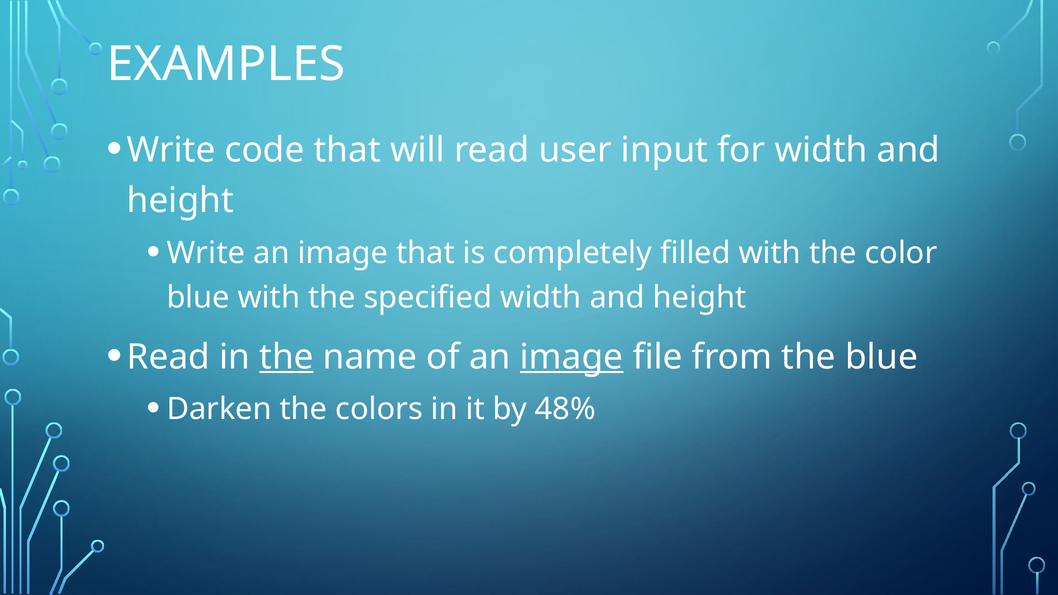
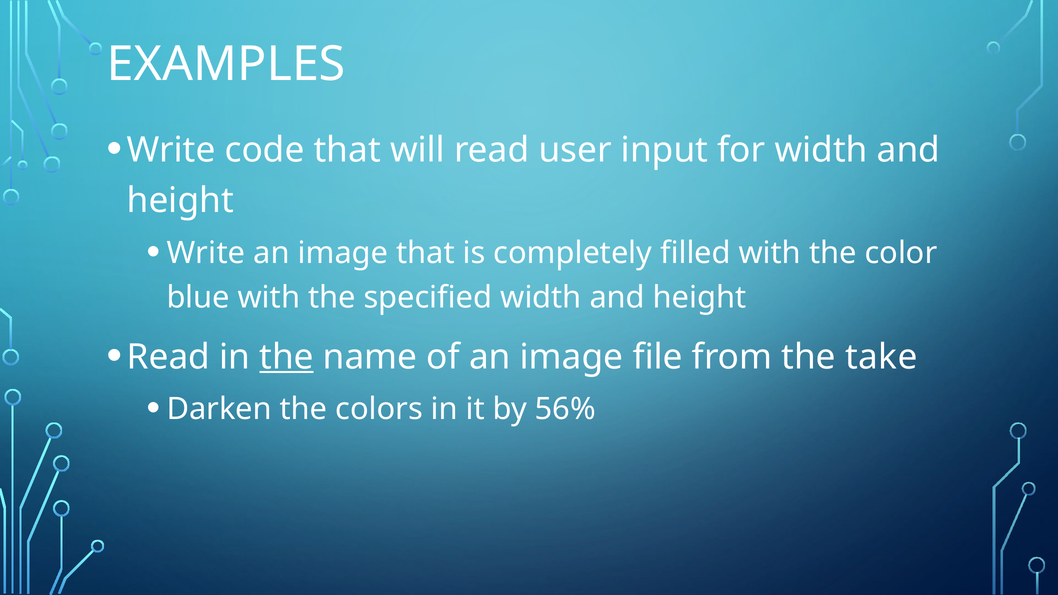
image at (572, 357) underline: present -> none
the blue: blue -> take
48%: 48% -> 56%
